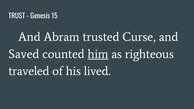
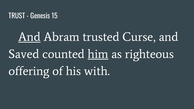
And at (29, 37) underline: none -> present
traveled: traveled -> offering
lived: lived -> with
